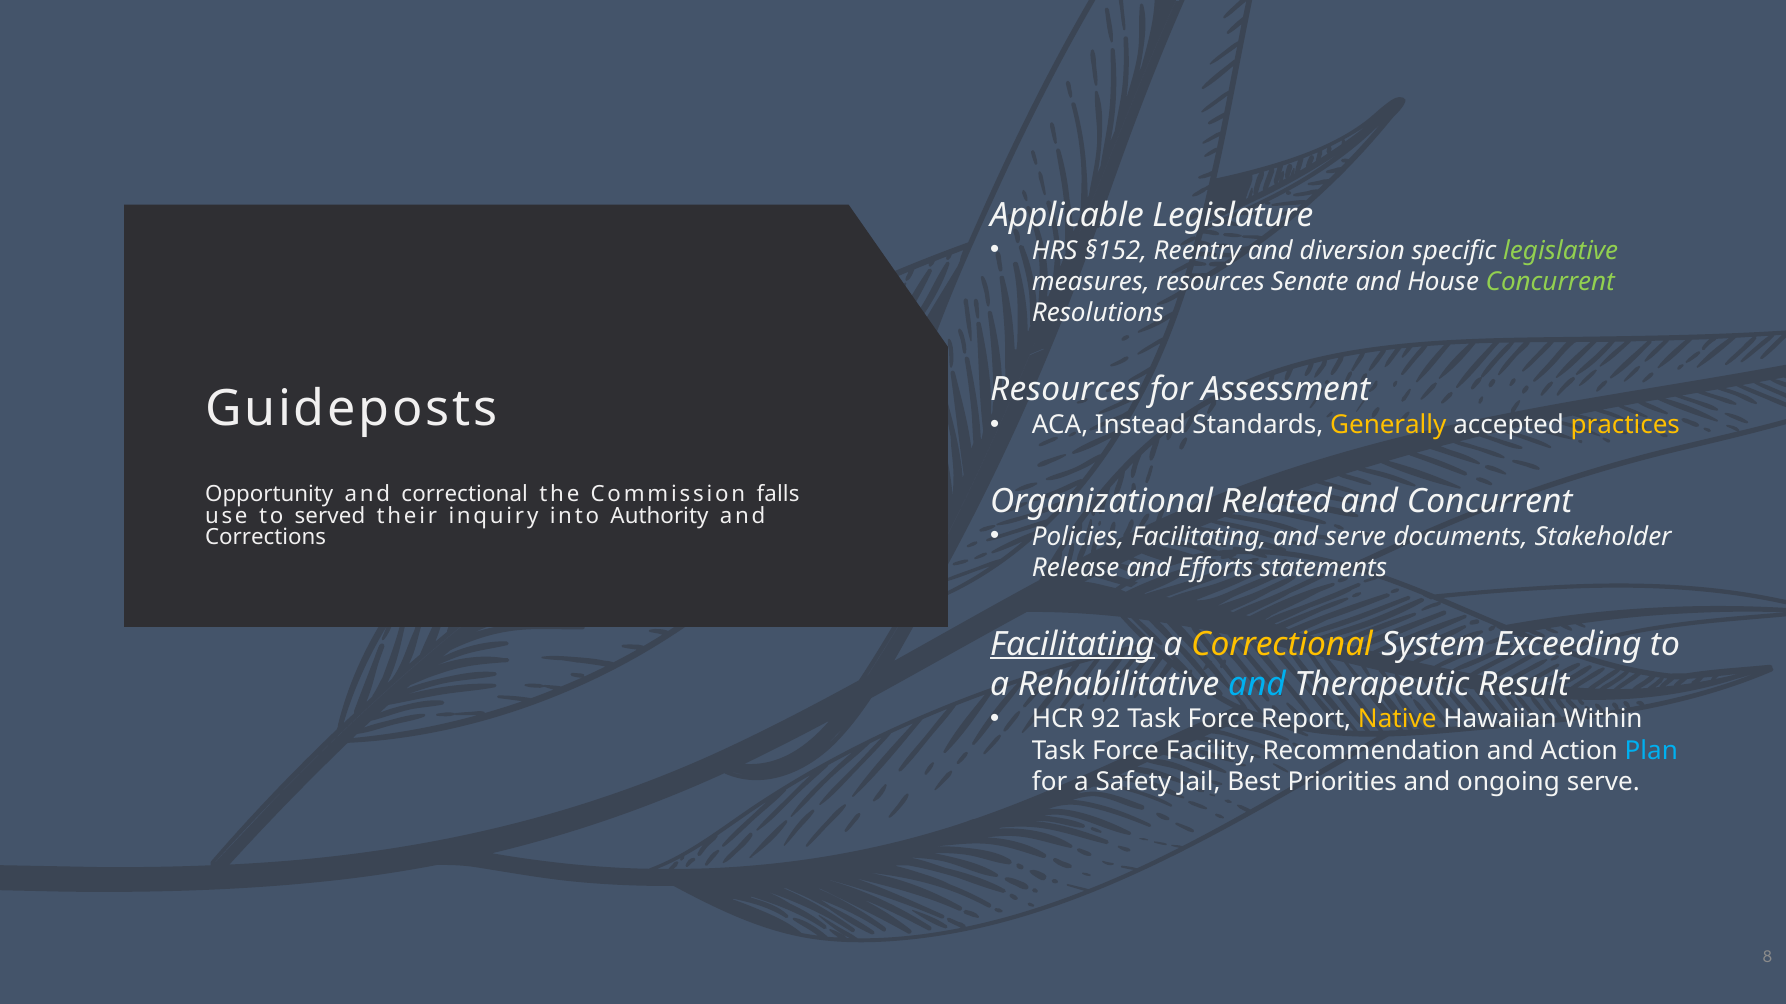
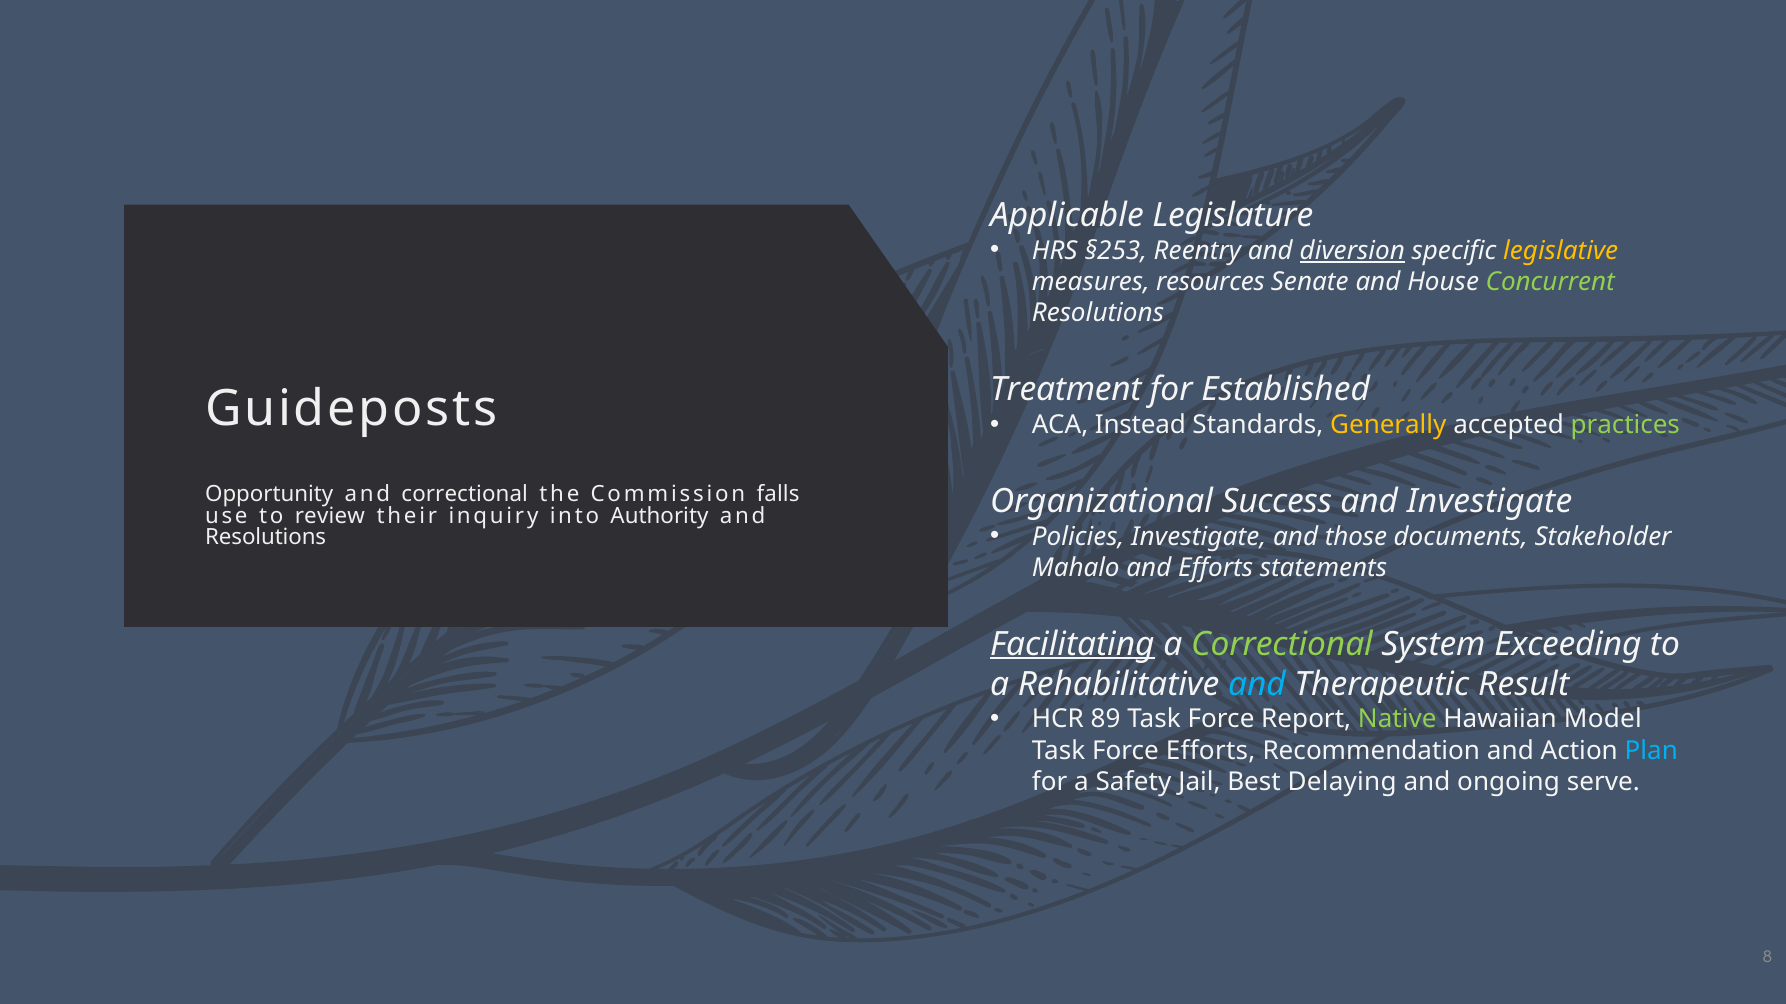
§152: §152 -> §253
diversion underline: none -> present
legislative colour: light green -> yellow
Resources at (1066, 390): Resources -> Treatment
Assessment: Assessment -> Established
practices colour: yellow -> light green
Related: Related -> Success
and Concurrent: Concurrent -> Investigate
served: served -> review
Policies Facilitating: Facilitating -> Investigate
and serve: serve -> those
Corrections at (266, 538): Corrections -> Resolutions
Release: Release -> Mahalo
Correctional at (1282, 644) colour: yellow -> light green
92: 92 -> 89
Native colour: yellow -> light green
Within: Within -> Model
Force Facility: Facility -> Efforts
Priorities: Priorities -> Delaying
